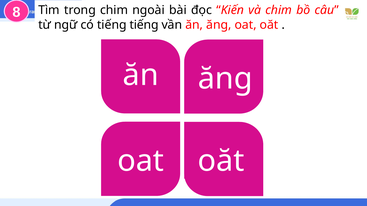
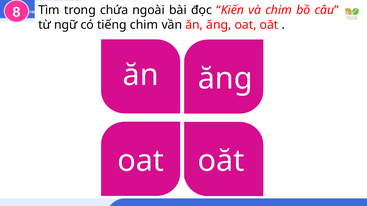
trong chim: chim -> chứa
tiếng tiếng: tiếng -> chim
